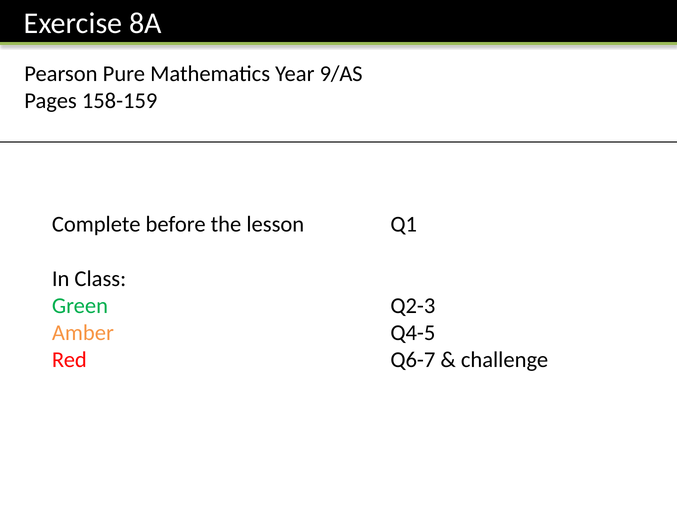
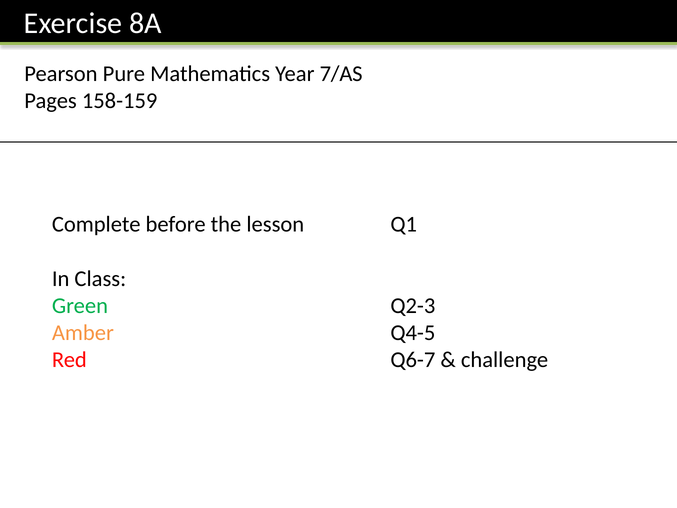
9/AS: 9/AS -> 7/AS
